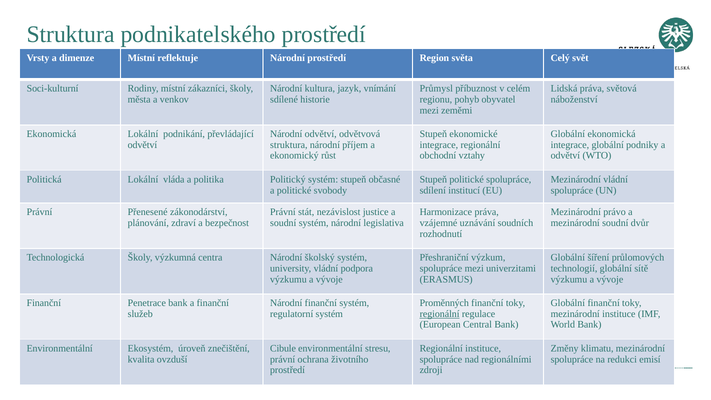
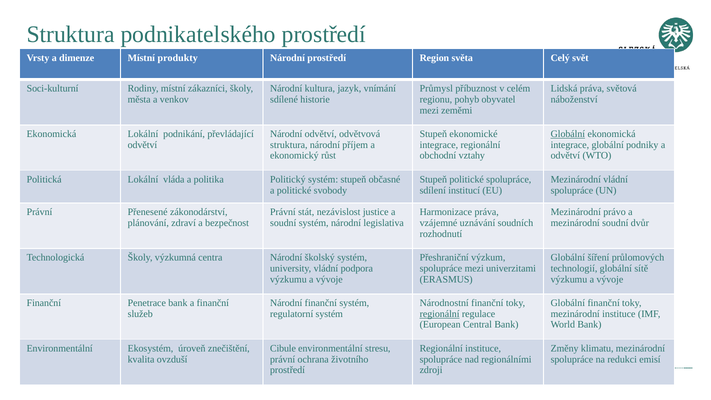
reflektuje: reflektuje -> produkty
Globální at (568, 134) underline: none -> present
Proměnných: Proměnných -> Národnostní
